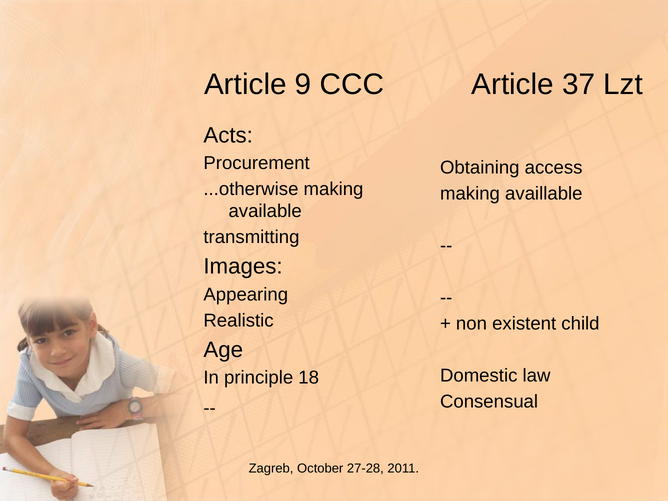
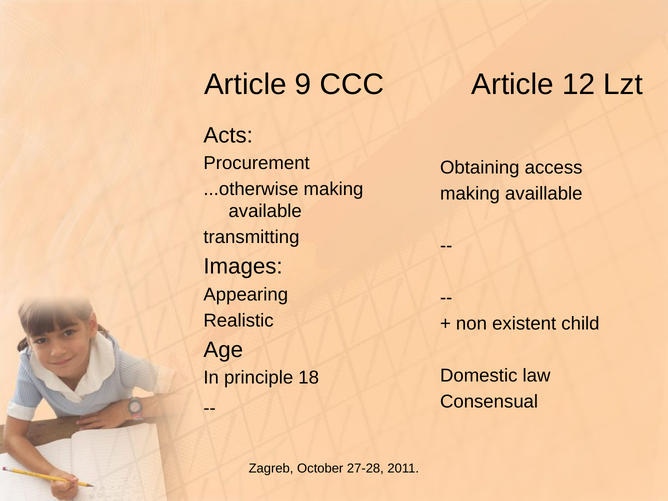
37: 37 -> 12
